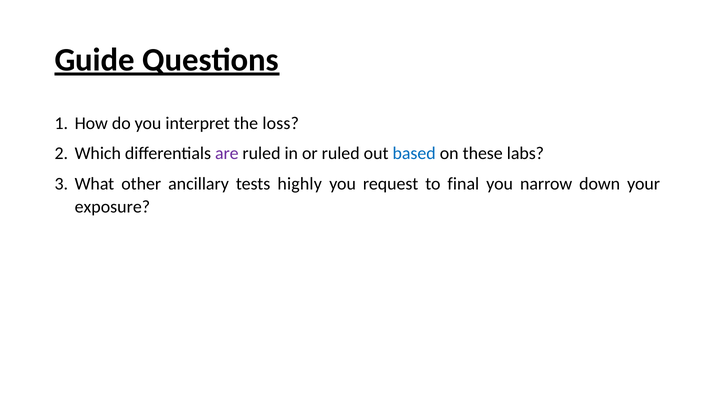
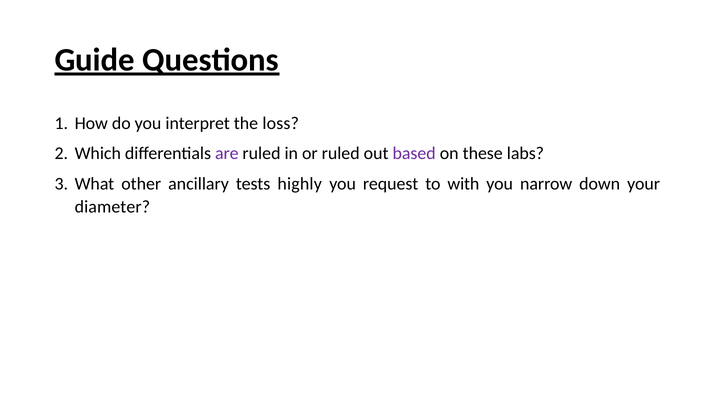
based colour: blue -> purple
final: final -> with
exposure: exposure -> diameter
